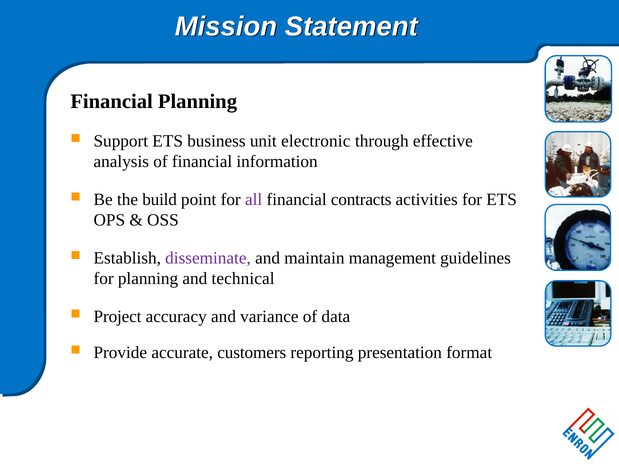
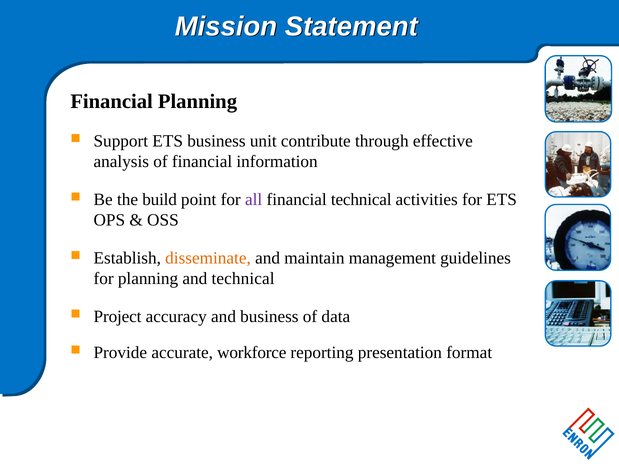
electronic: electronic -> contribute
financial contracts: contracts -> technical
disseminate colour: purple -> orange
and variance: variance -> business
customers: customers -> workforce
